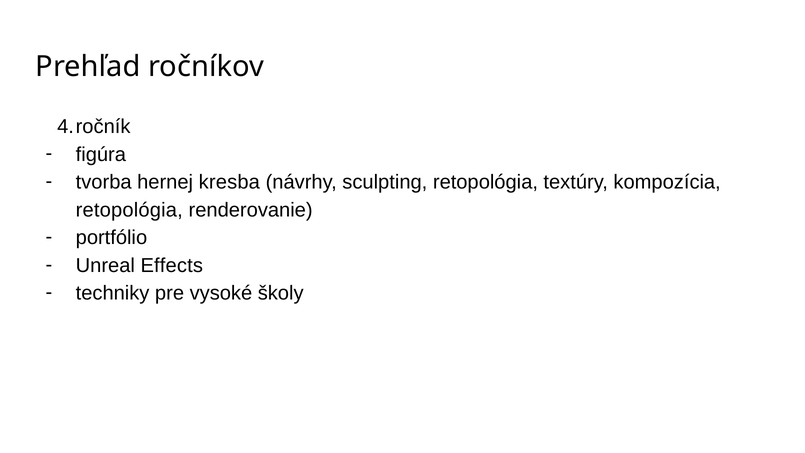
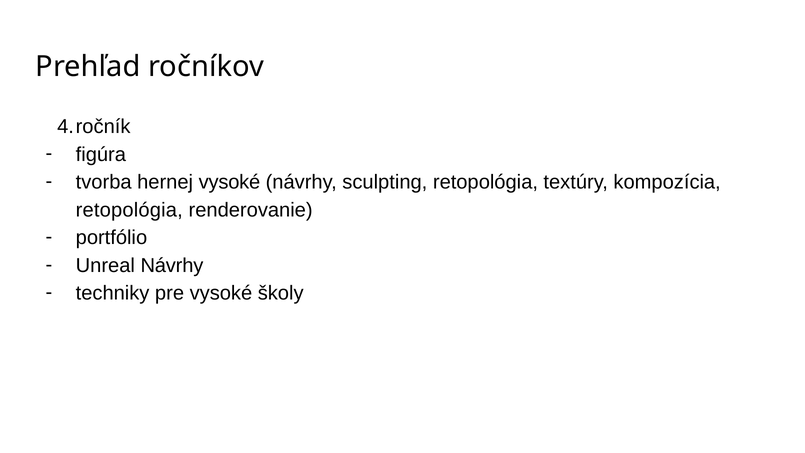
hernej kresba: kresba -> vysoké
Unreal Effects: Effects -> Návrhy
